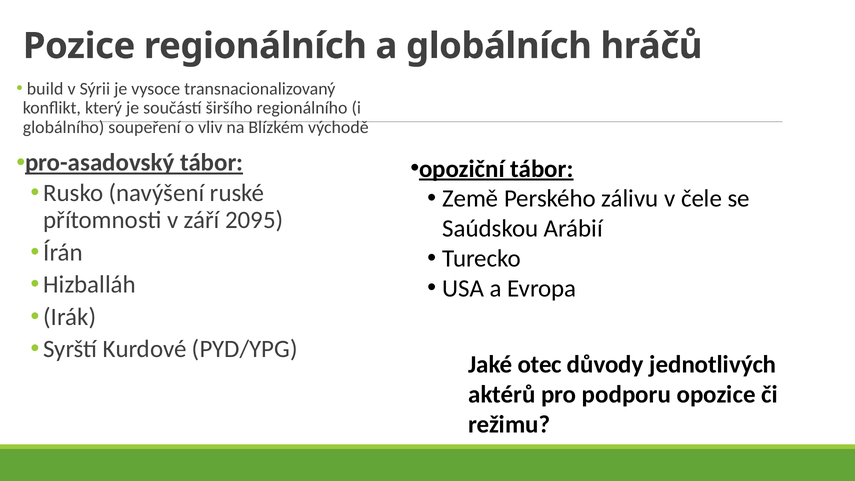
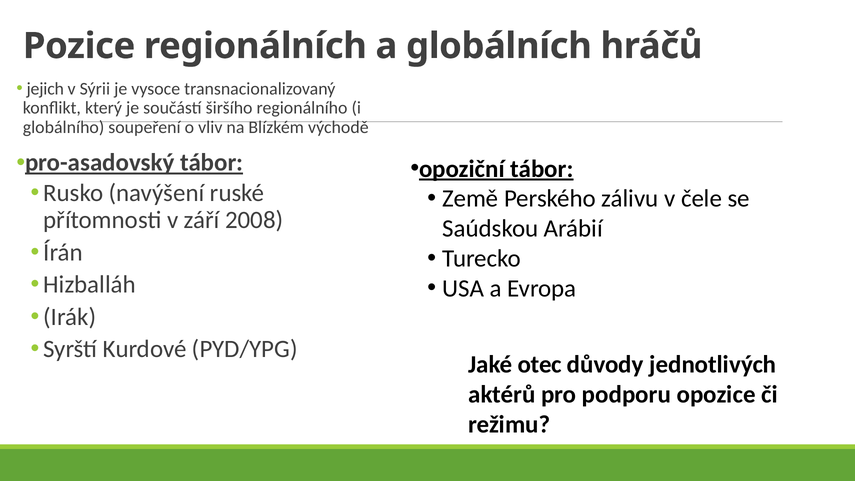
build: build -> jejich
2095: 2095 -> 2008
